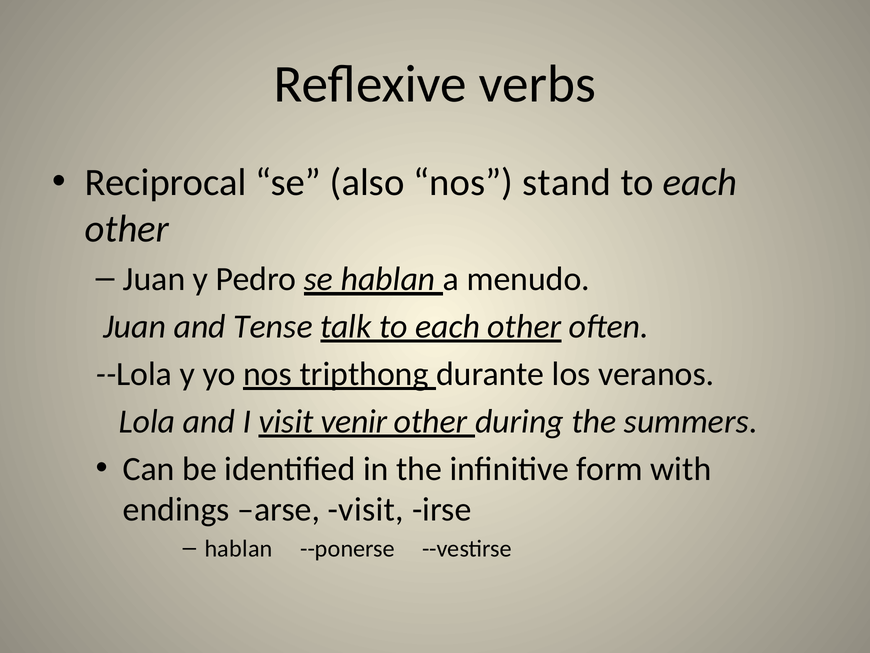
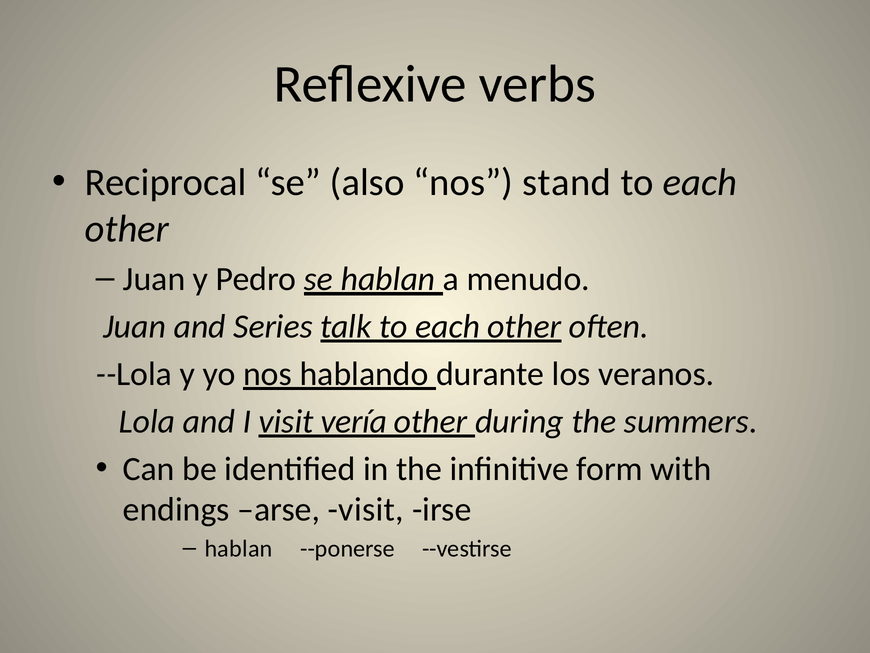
Tense: Tense -> Series
tripthong: tripthong -> hablando
venir: venir -> vería
